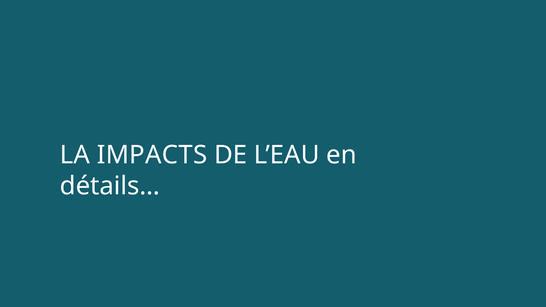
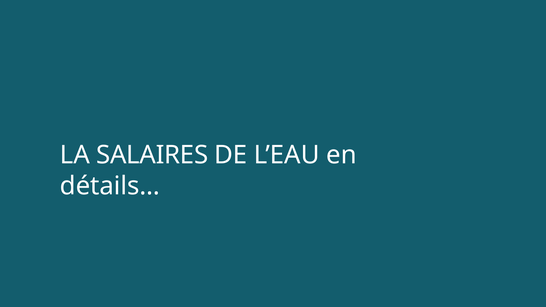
IMPACTS: IMPACTS -> SALAIRES
